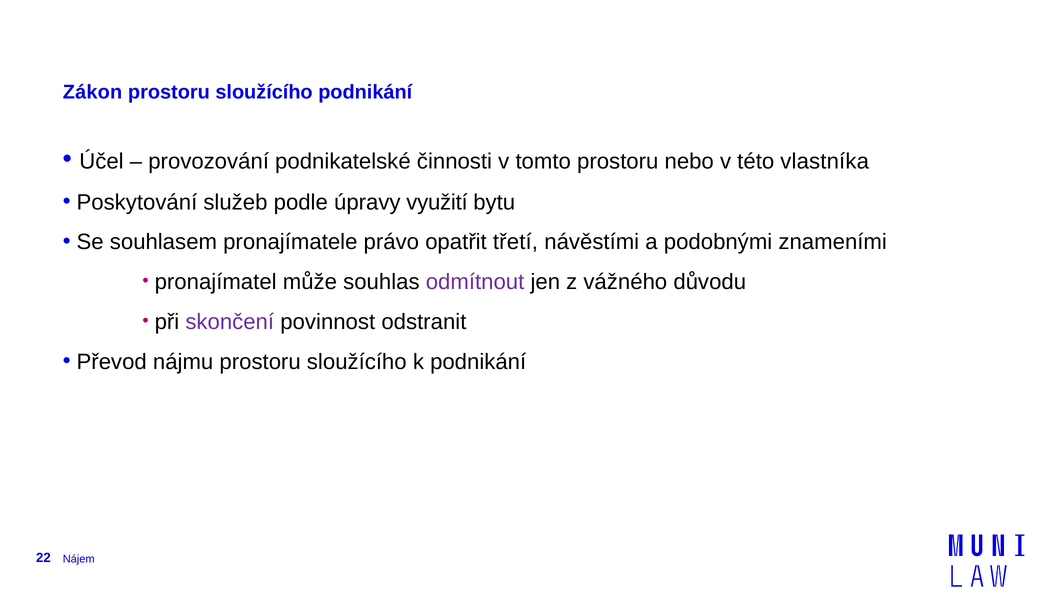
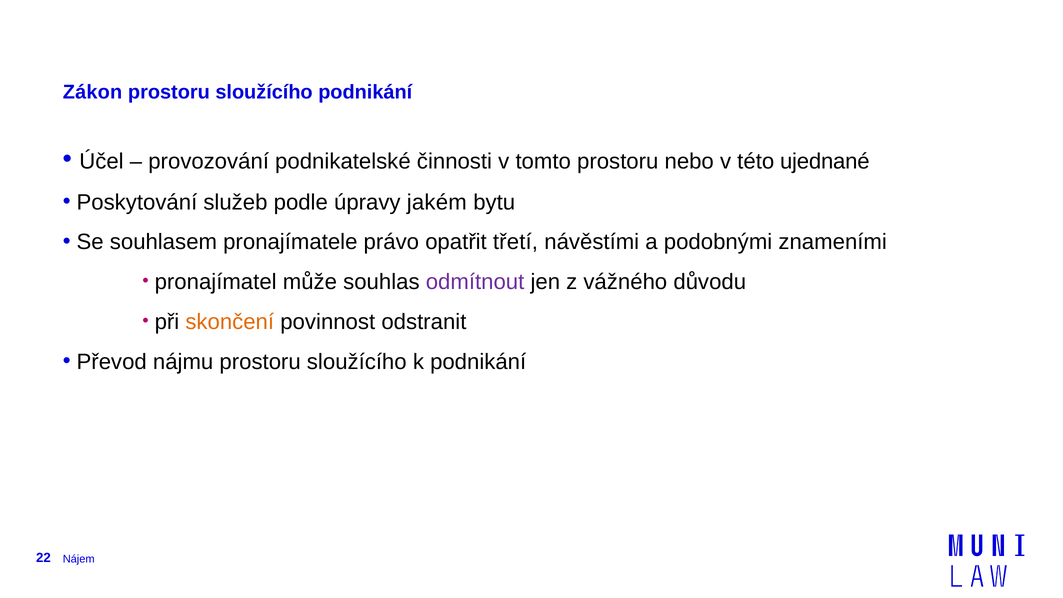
vlastníka: vlastníka -> ujednané
využití: využití -> jakém
skončení colour: purple -> orange
